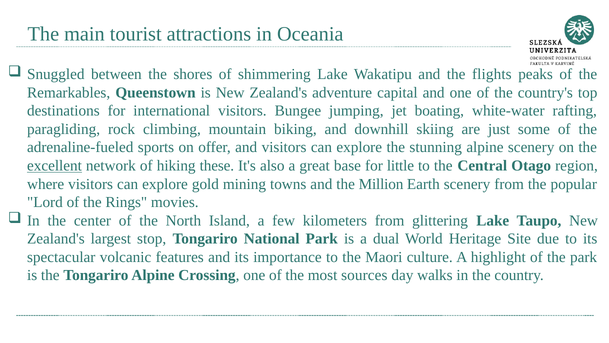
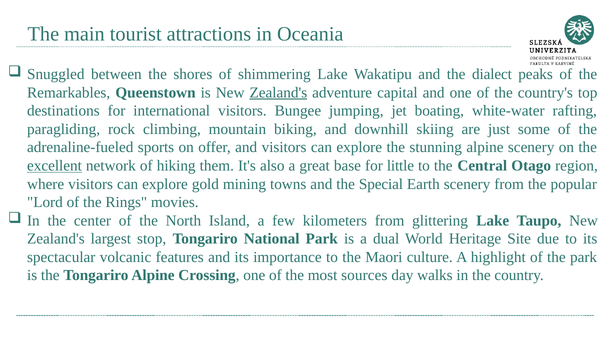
flights: flights -> dialect
Zealand's at (278, 92) underline: none -> present
these: these -> them
Million: Million -> Special
